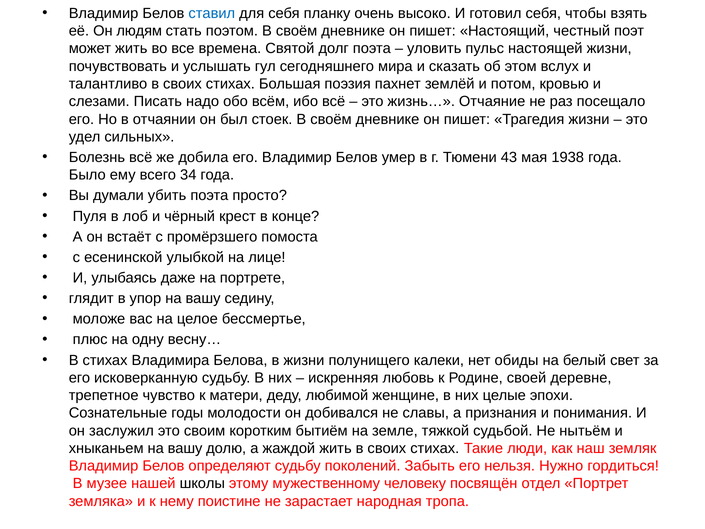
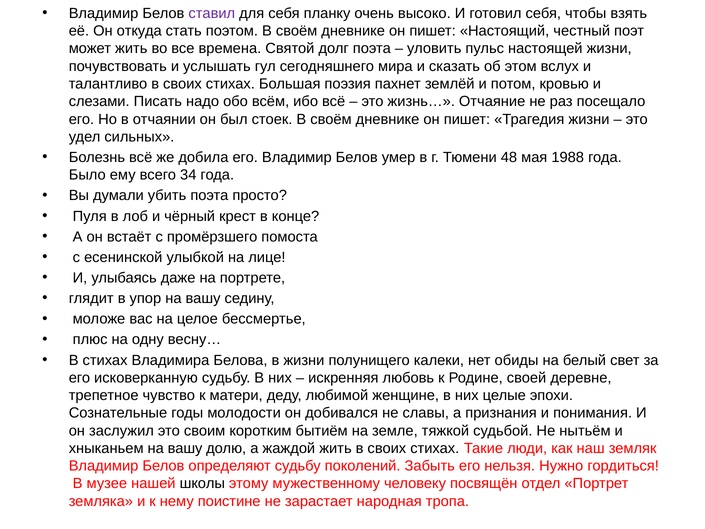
ставил colour: blue -> purple
людям: людям -> откуда
43: 43 -> 48
1938: 1938 -> 1988
